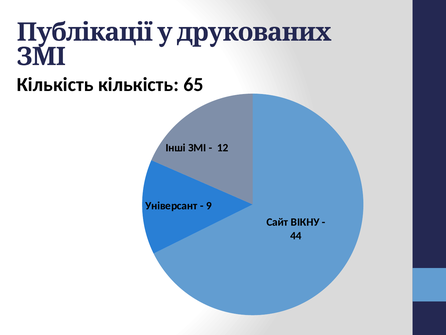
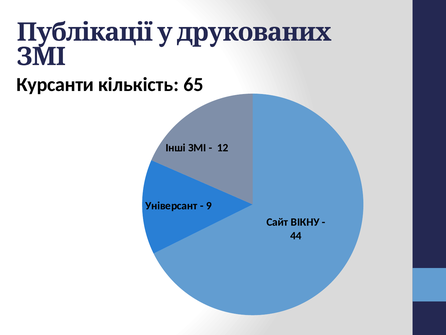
Кількість at (55, 84): Кількість -> Курсанти
